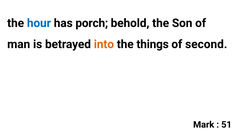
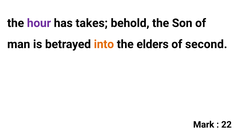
hour colour: blue -> purple
porch: porch -> takes
things: things -> elders
51: 51 -> 22
